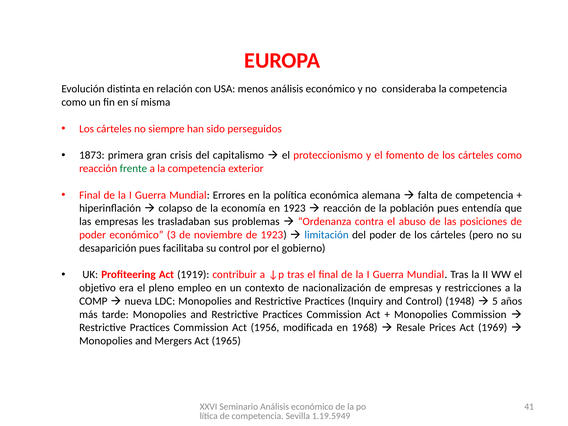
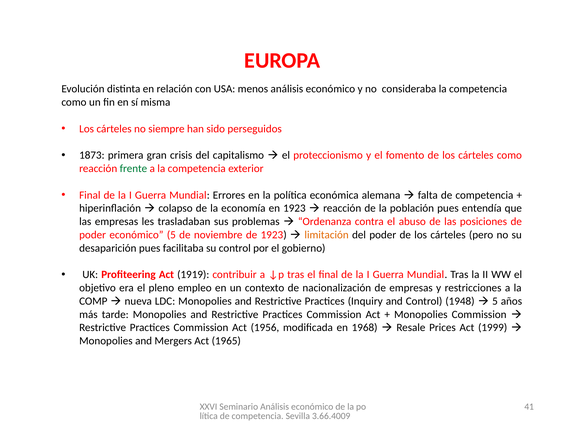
económico 3: 3 -> 5
limitación colour: blue -> orange
1969: 1969 -> 1999
1.19.5949: 1.19.5949 -> 3.66.4009
